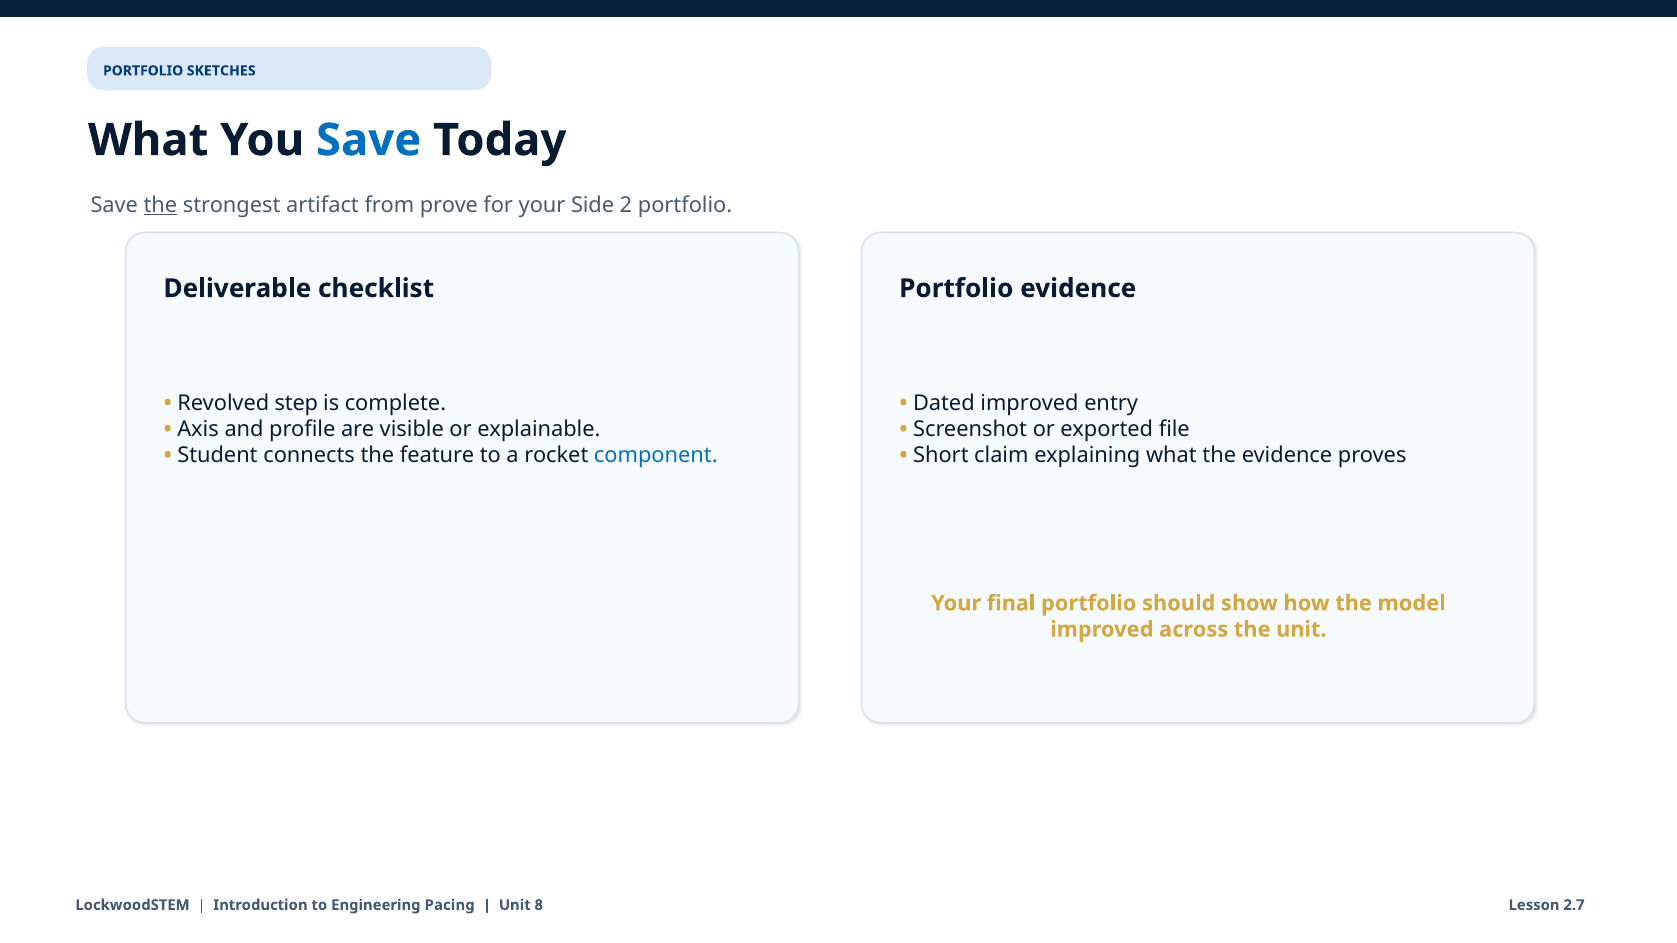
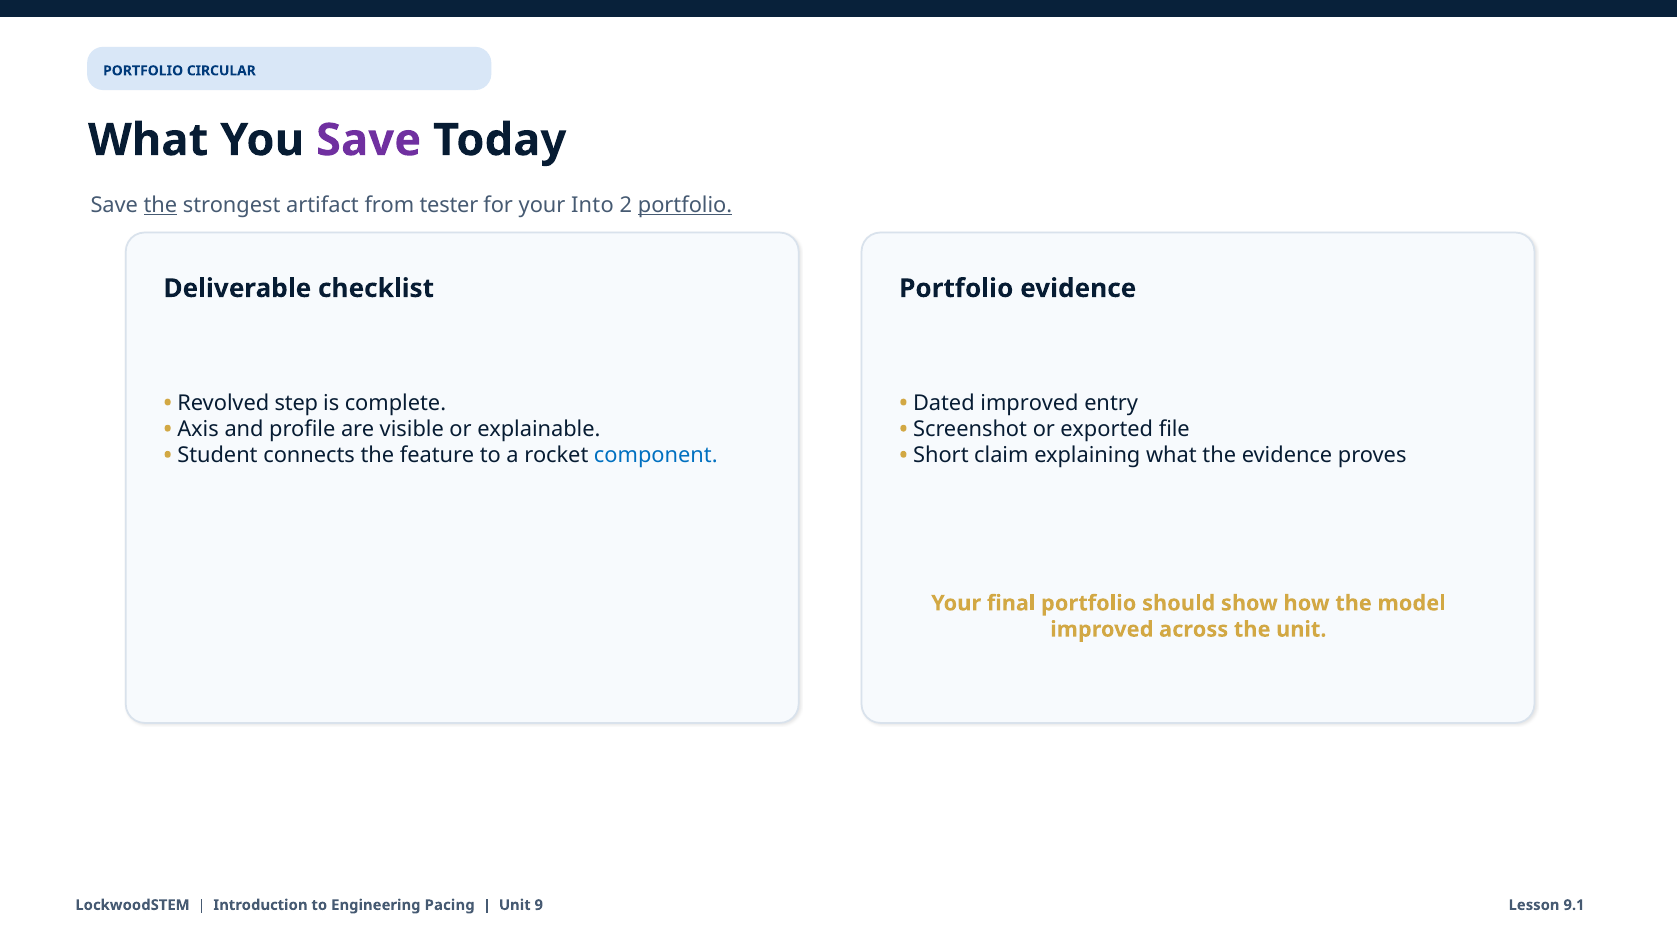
SKETCHES: SKETCHES -> CIRCULAR
Save at (369, 140) colour: blue -> purple
prove: prove -> tester
Side: Side -> Into
portfolio at (685, 205) underline: none -> present
8: 8 -> 9
2.7: 2.7 -> 9.1
